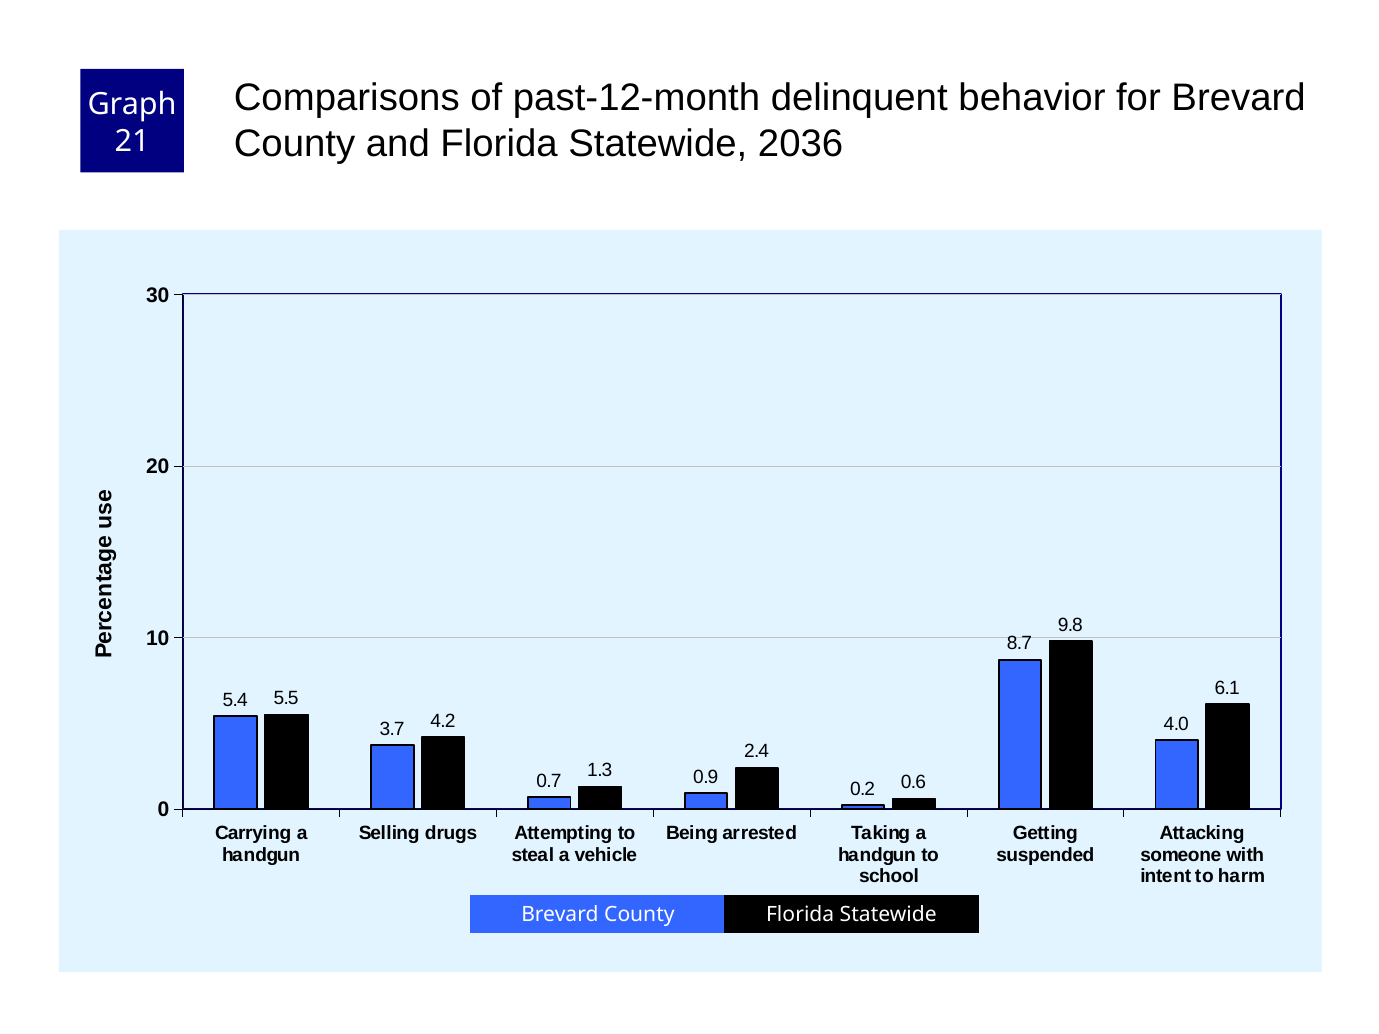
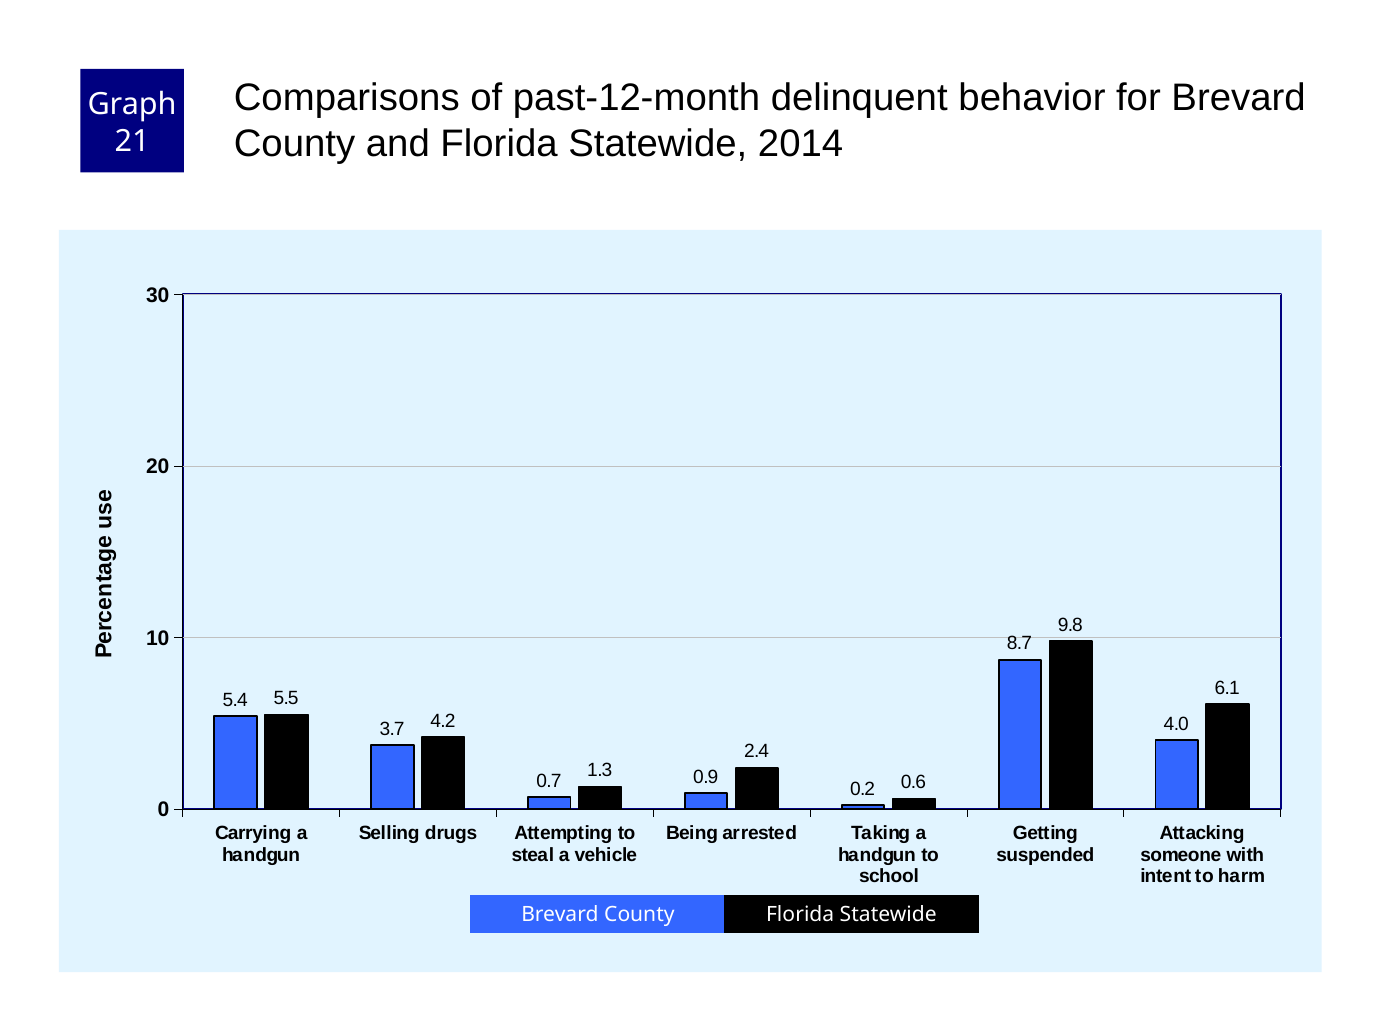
2036: 2036 -> 2014
